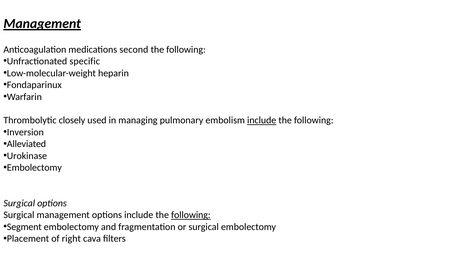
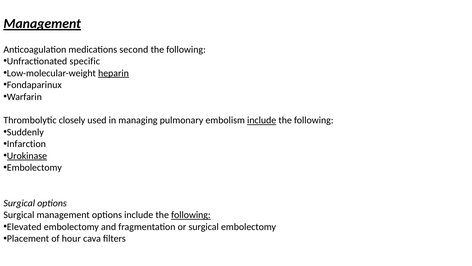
heparin underline: none -> present
Inversion: Inversion -> Suddenly
Alleviated: Alleviated -> Infarction
Urokinase underline: none -> present
Segment: Segment -> Elevated
right: right -> hour
